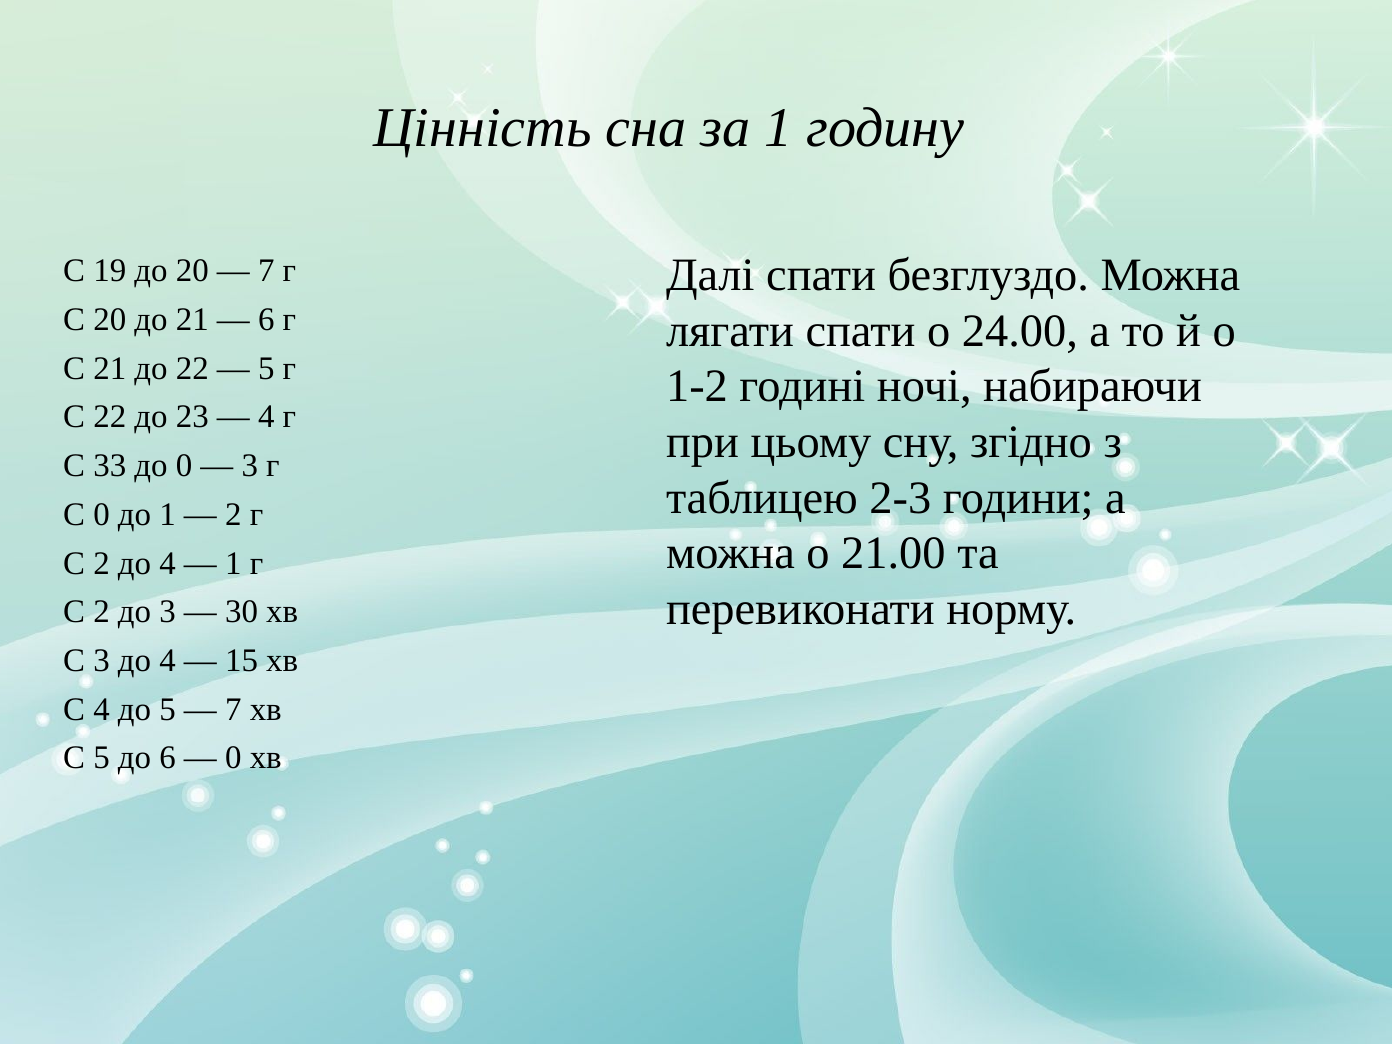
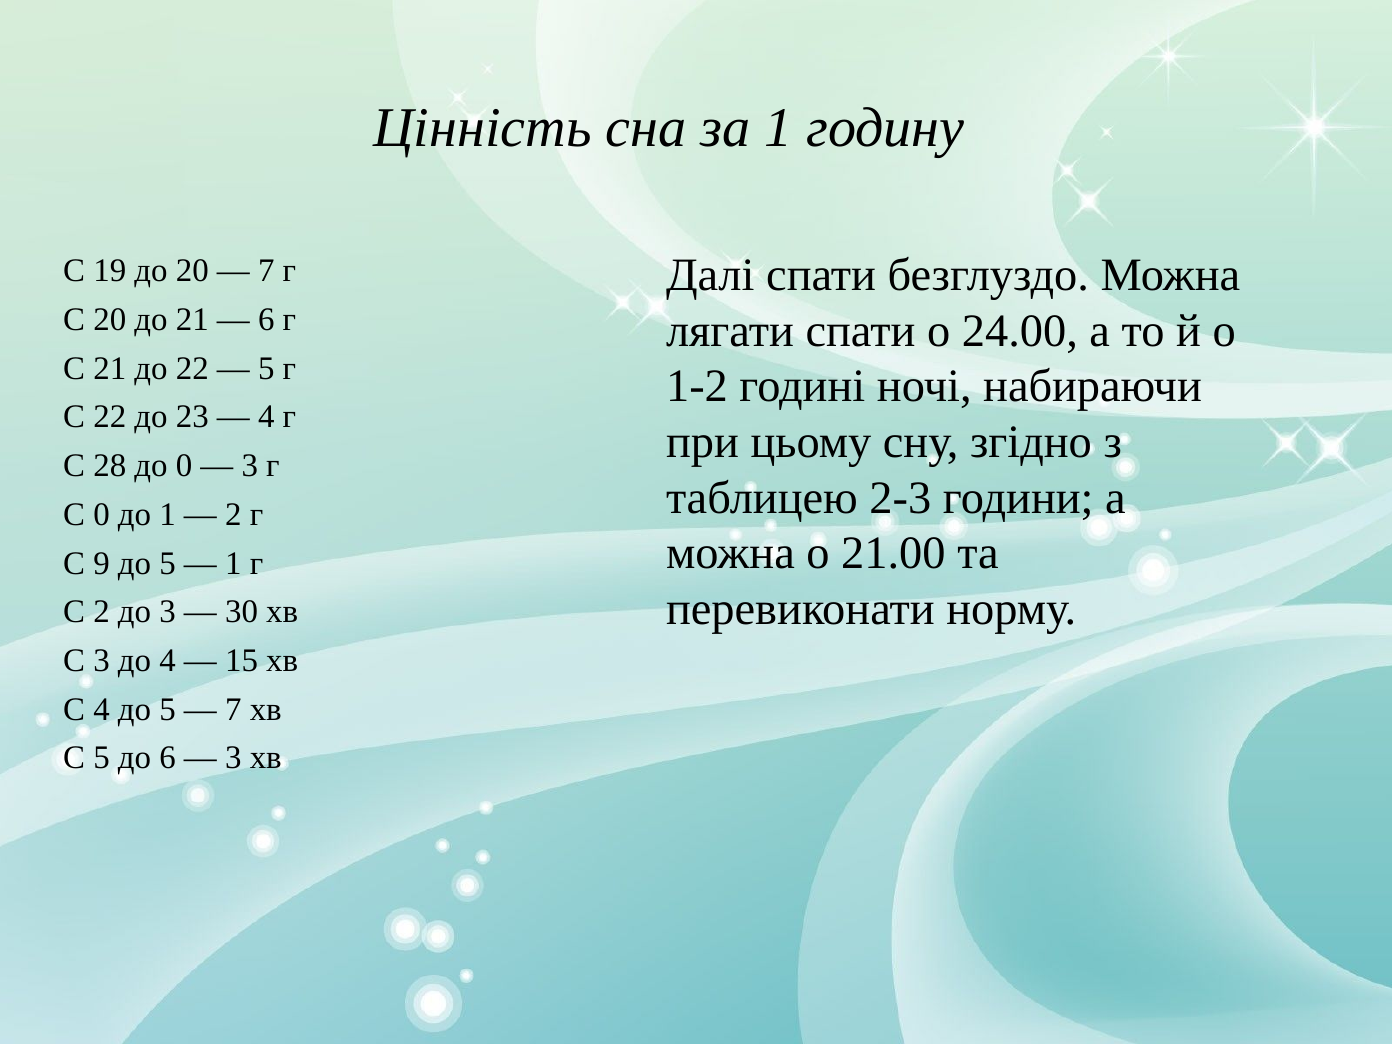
33: 33 -> 28
2 at (102, 563): 2 -> 9
4 at (168, 563): 4 -> 5
0 at (233, 758): 0 -> 3
